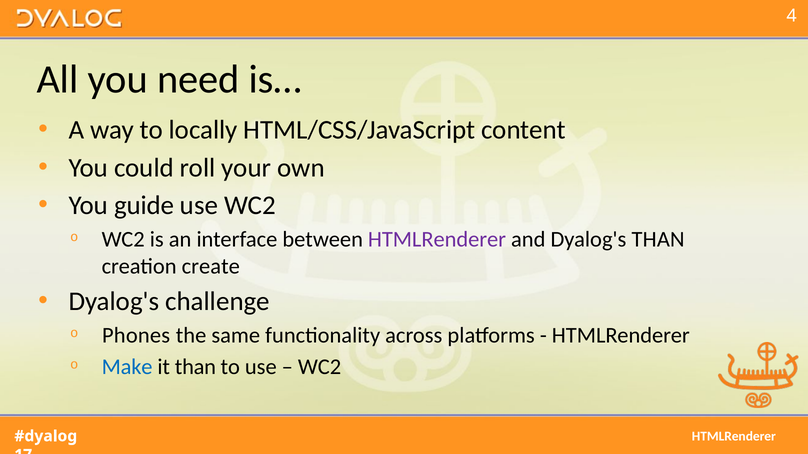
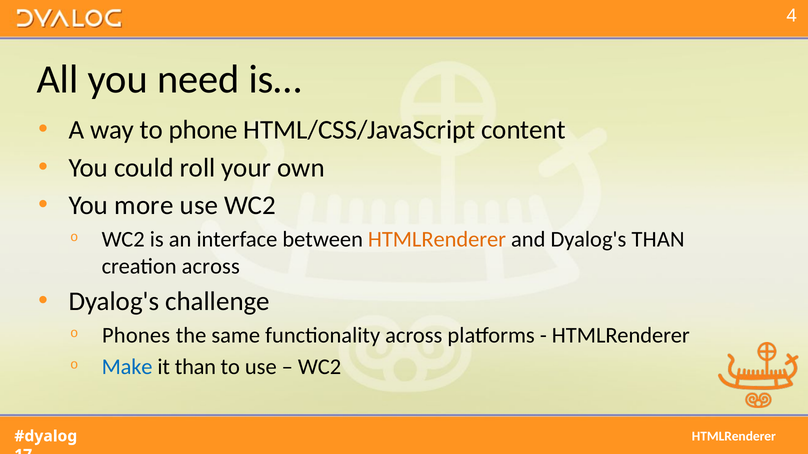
locally: locally -> phone
guide: guide -> more
HTMLRenderer at (437, 239) colour: purple -> orange
creation create: create -> across
